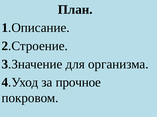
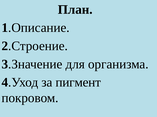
прочное: прочное -> пигмент
